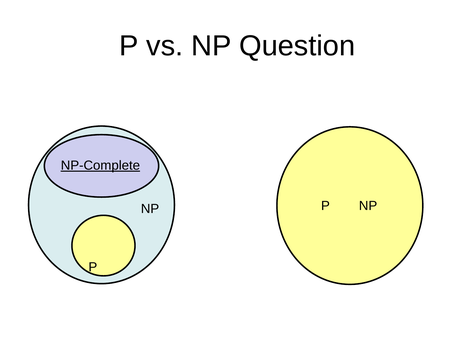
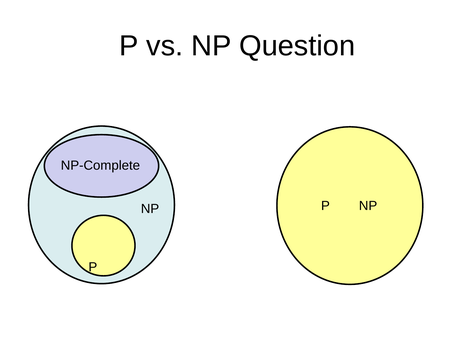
NP-Complete underline: present -> none
